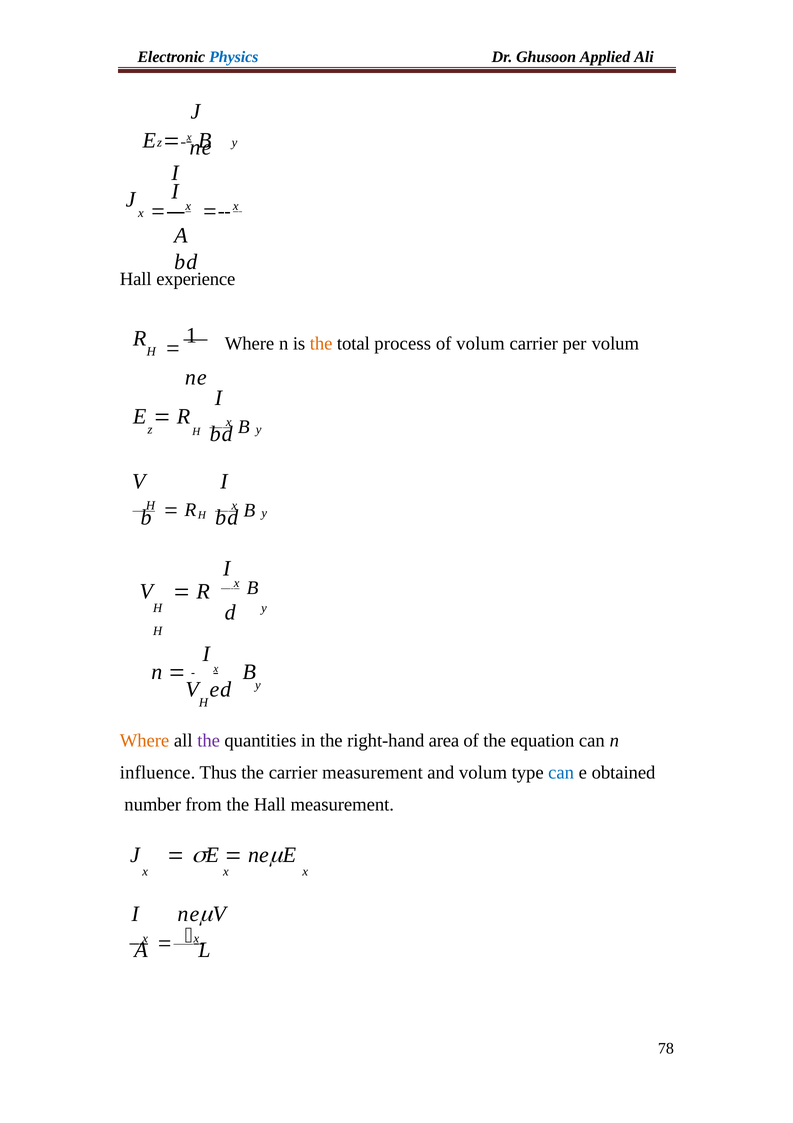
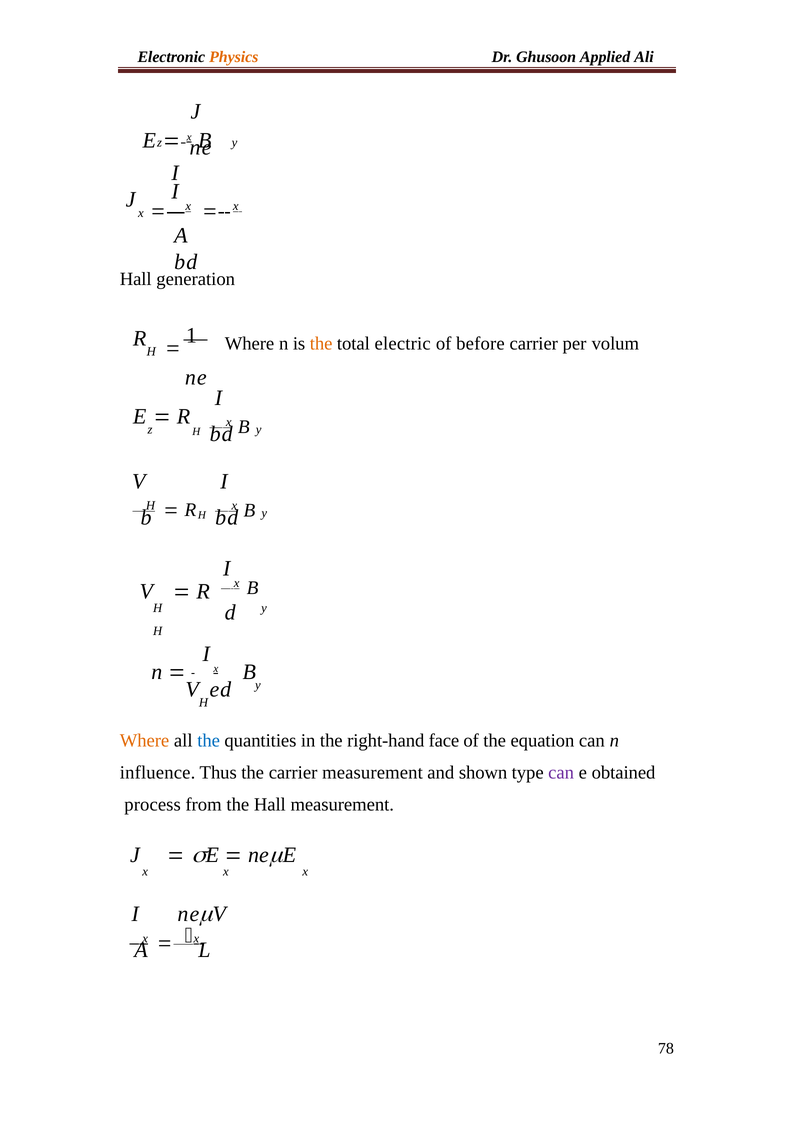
Physics colour: blue -> orange
experience: experience -> generation
process: process -> electric
of volum: volum -> before
the at (209, 740) colour: purple -> blue
area: area -> face
and volum: volum -> shown
can at (561, 772) colour: blue -> purple
number: number -> process
